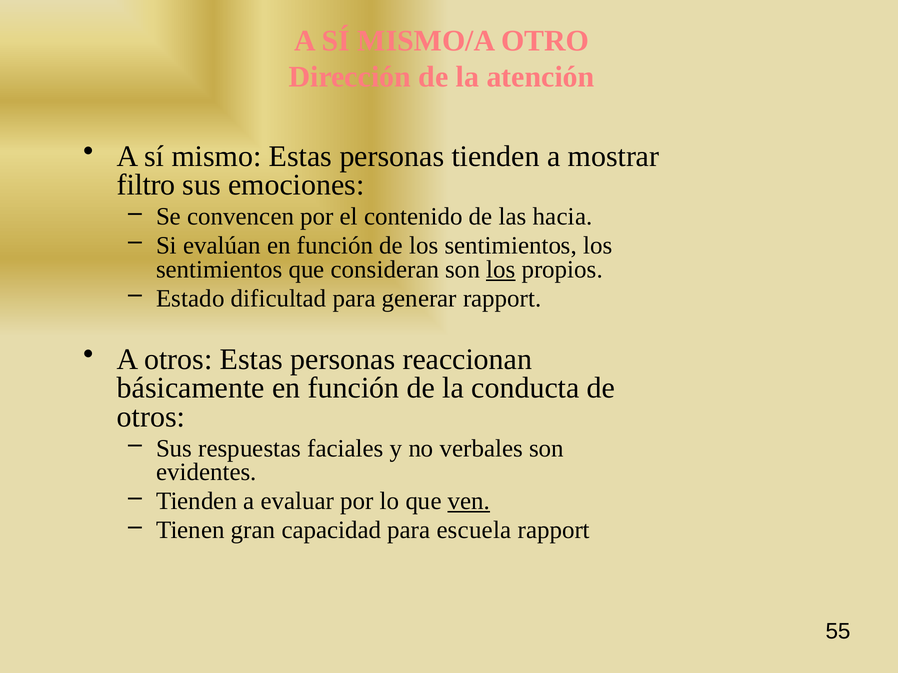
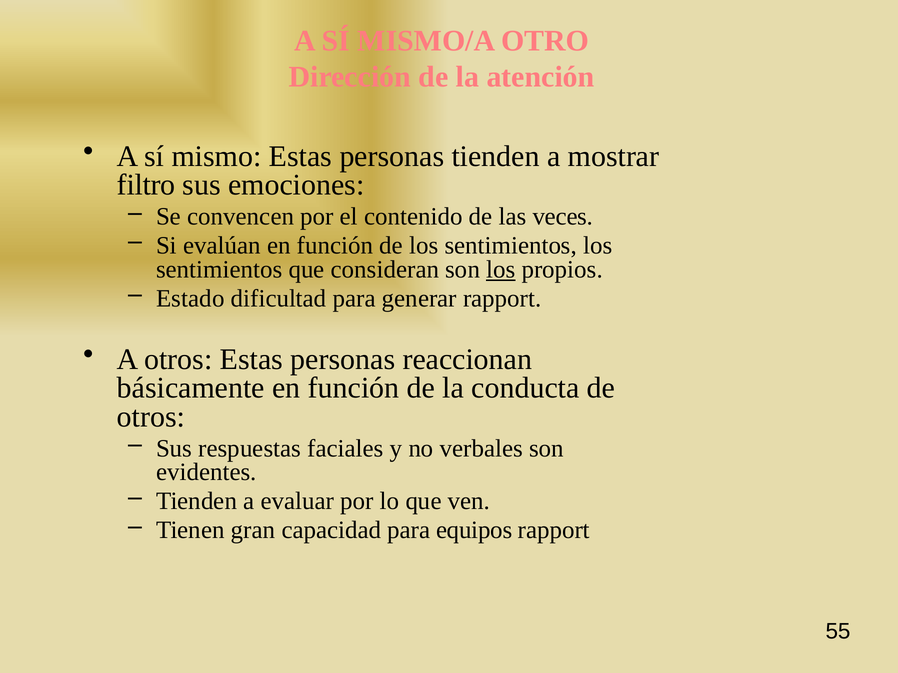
hacia: hacia -> veces
ven underline: present -> none
escuela: escuela -> equipos
